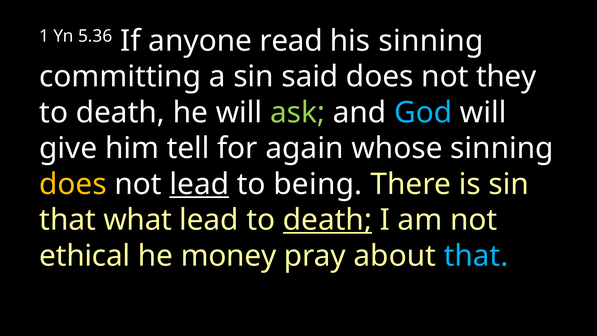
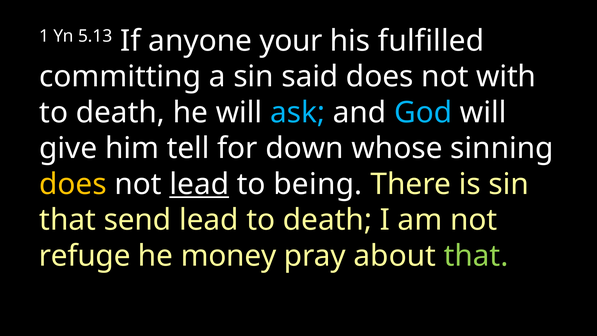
5.36: 5.36 -> 5.13
read: read -> your
his sinning: sinning -> fulfilled
they: they -> with
ask colour: light green -> light blue
again: again -> down
what: what -> send
death at (327, 220) underline: present -> none
ethical: ethical -> refuge
that at (476, 256) colour: light blue -> light green
